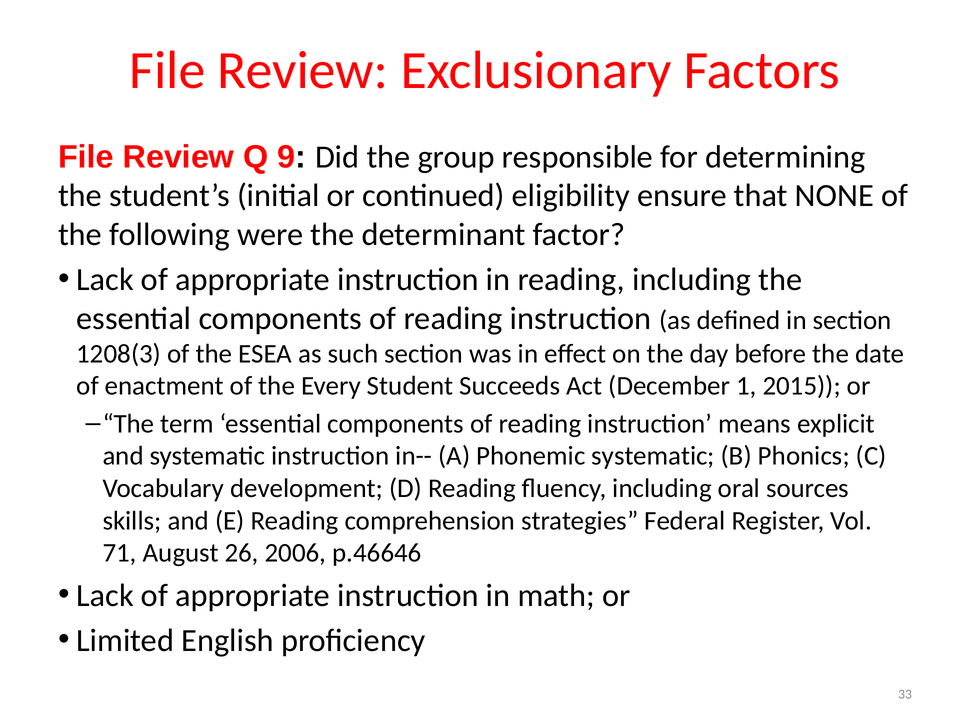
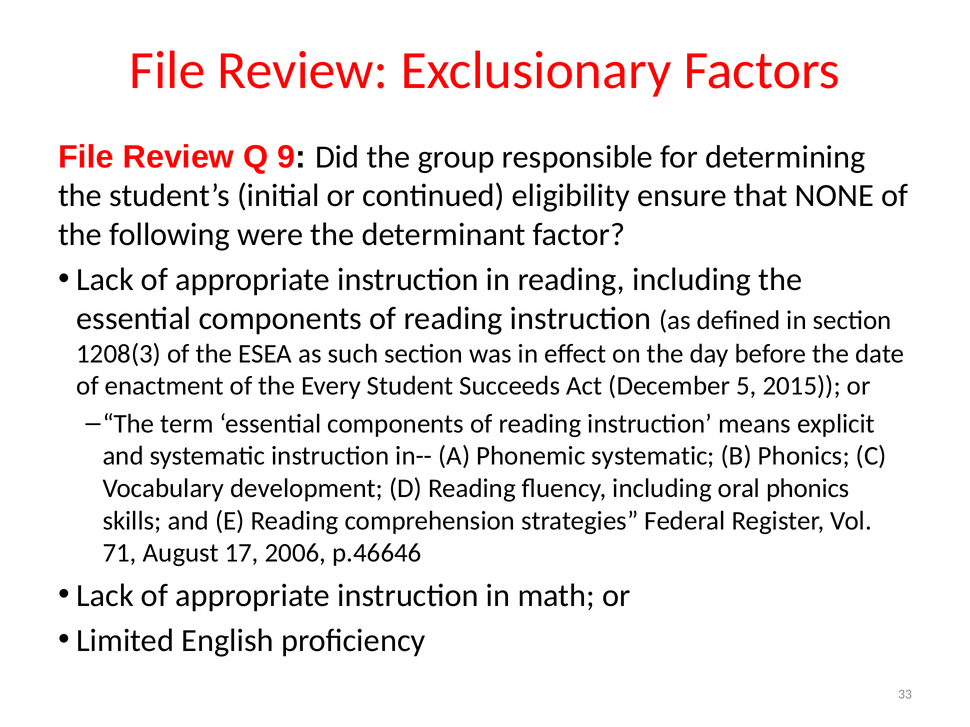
1: 1 -> 5
oral sources: sources -> phonics
26: 26 -> 17
